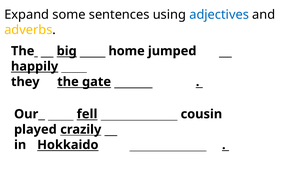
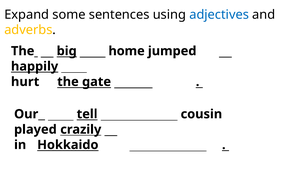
they: they -> hurt
fell: fell -> tell
